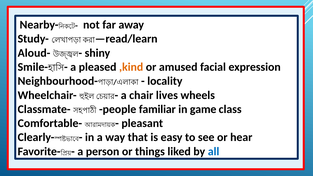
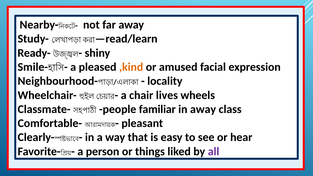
Aloud-: Aloud- -> Ready-
in game: game -> away
all colour: blue -> purple
